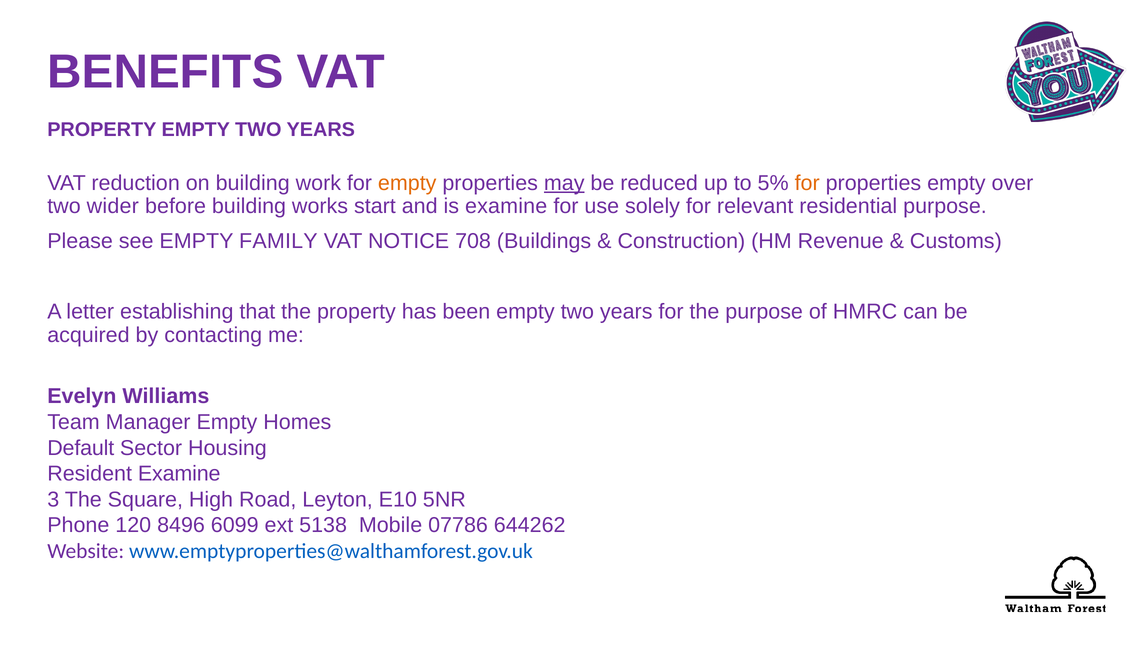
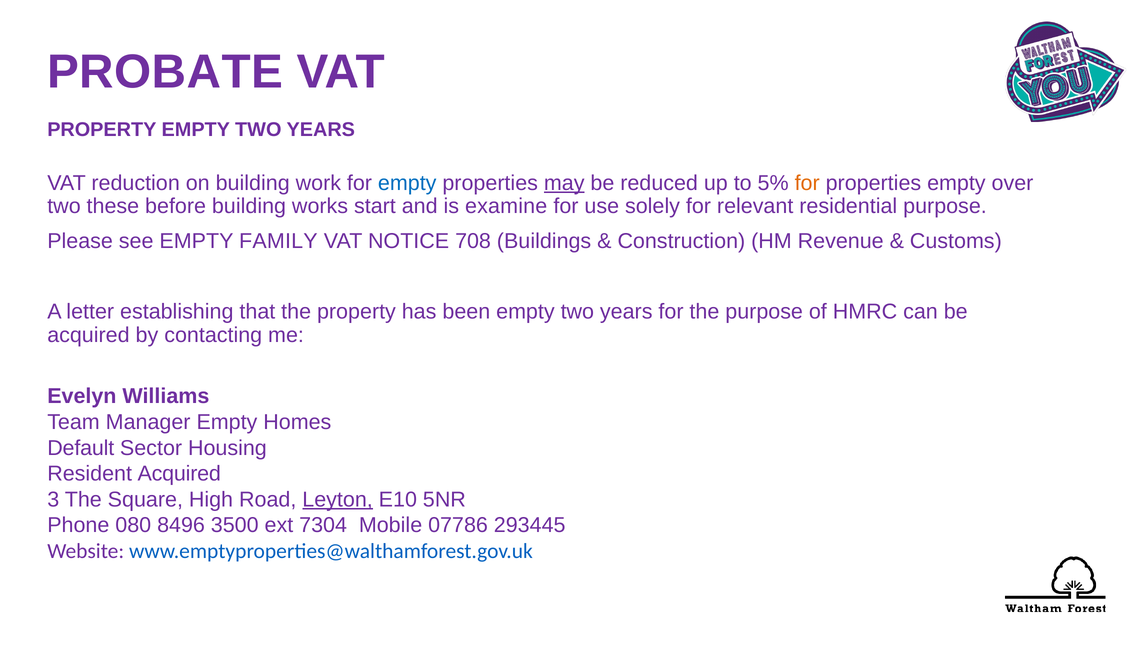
BENEFITS: BENEFITS -> PROBATE
empty at (407, 183) colour: orange -> blue
wider: wider -> these
Resident Examine: Examine -> Acquired
Leyton underline: none -> present
120: 120 -> 080
6099: 6099 -> 3500
5138: 5138 -> 7304
644262: 644262 -> 293445
